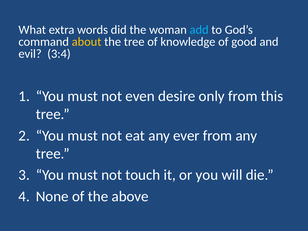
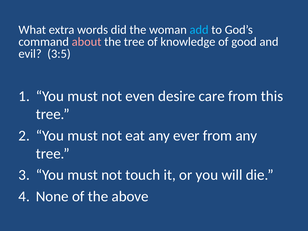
about colour: yellow -> pink
3:4: 3:4 -> 3:5
only: only -> care
